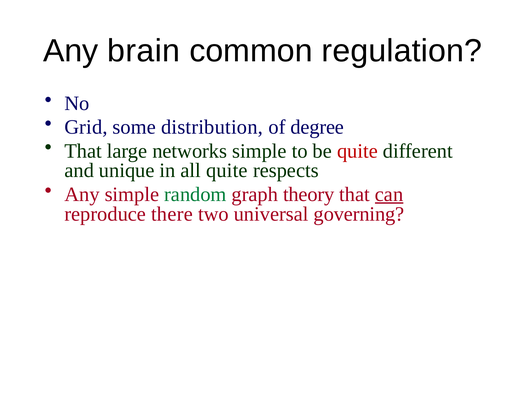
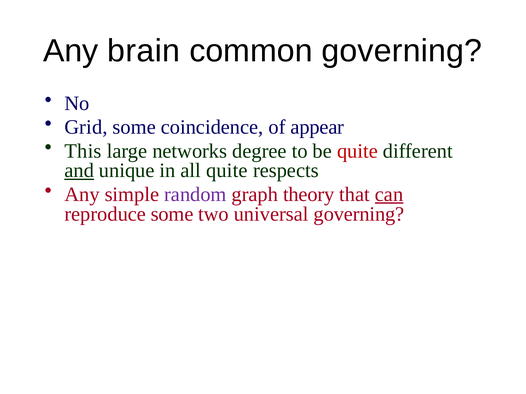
common regulation: regulation -> governing
distribution: distribution -> coincidence
degree: degree -> appear
That at (83, 151): That -> This
networks simple: simple -> degree
and underline: none -> present
random colour: green -> purple
reproduce there: there -> some
